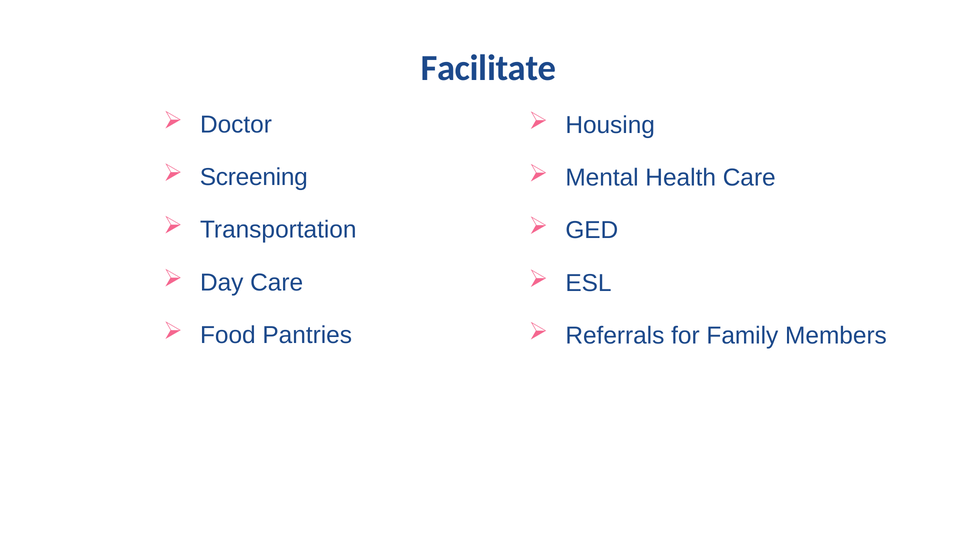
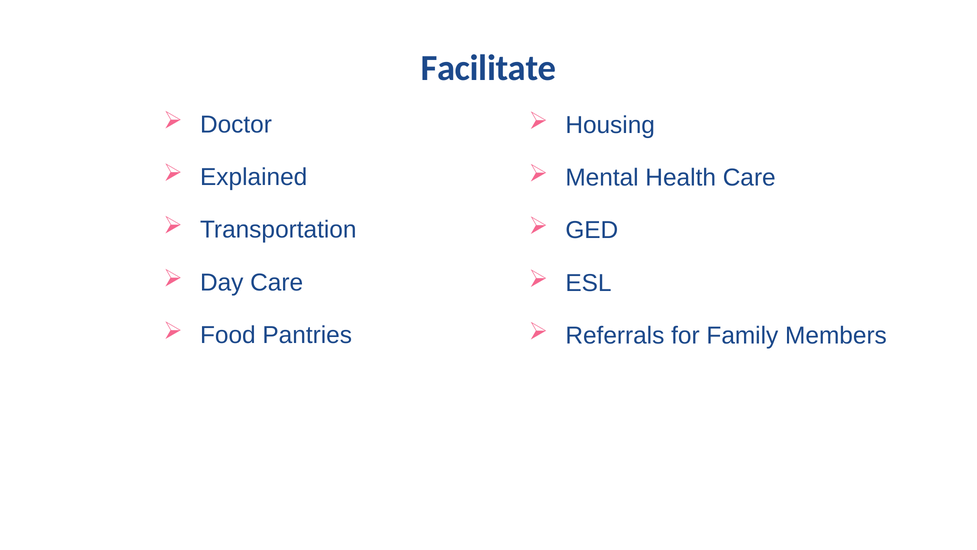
Screening: Screening -> Explained
